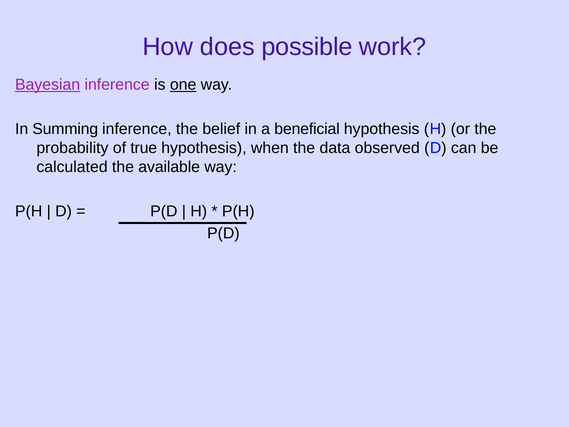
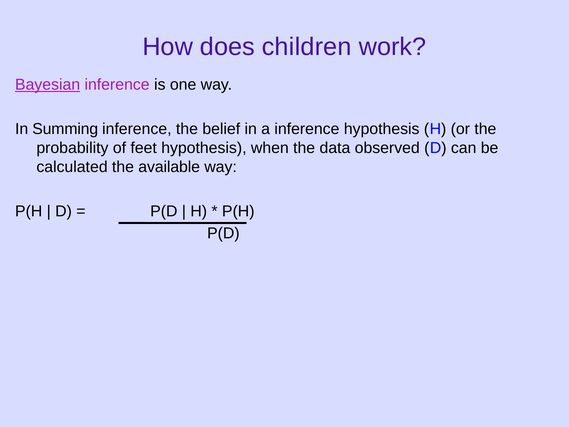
possible: possible -> children
one underline: present -> none
a beneficial: beneficial -> inference
true: true -> feet
